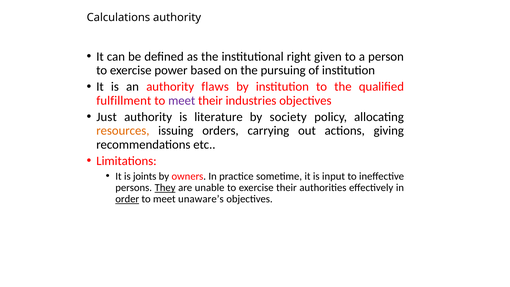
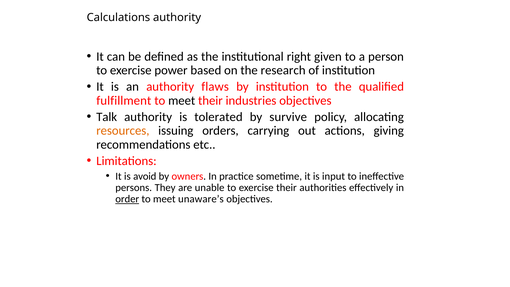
pursuing: pursuing -> research
meet at (182, 100) colour: purple -> black
Just: Just -> Talk
literature: literature -> tolerated
society: society -> survive
joints: joints -> avoid
They underline: present -> none
